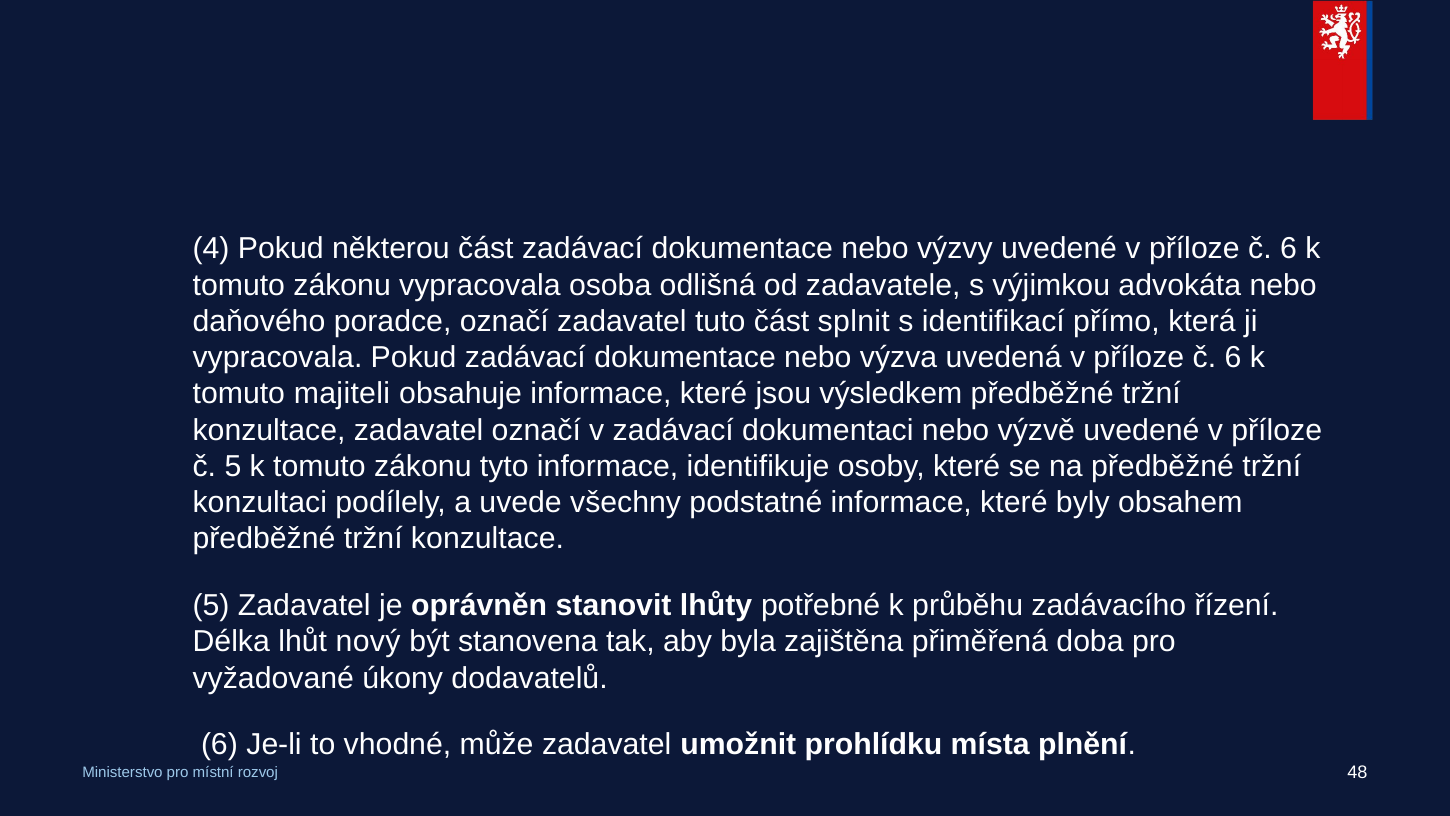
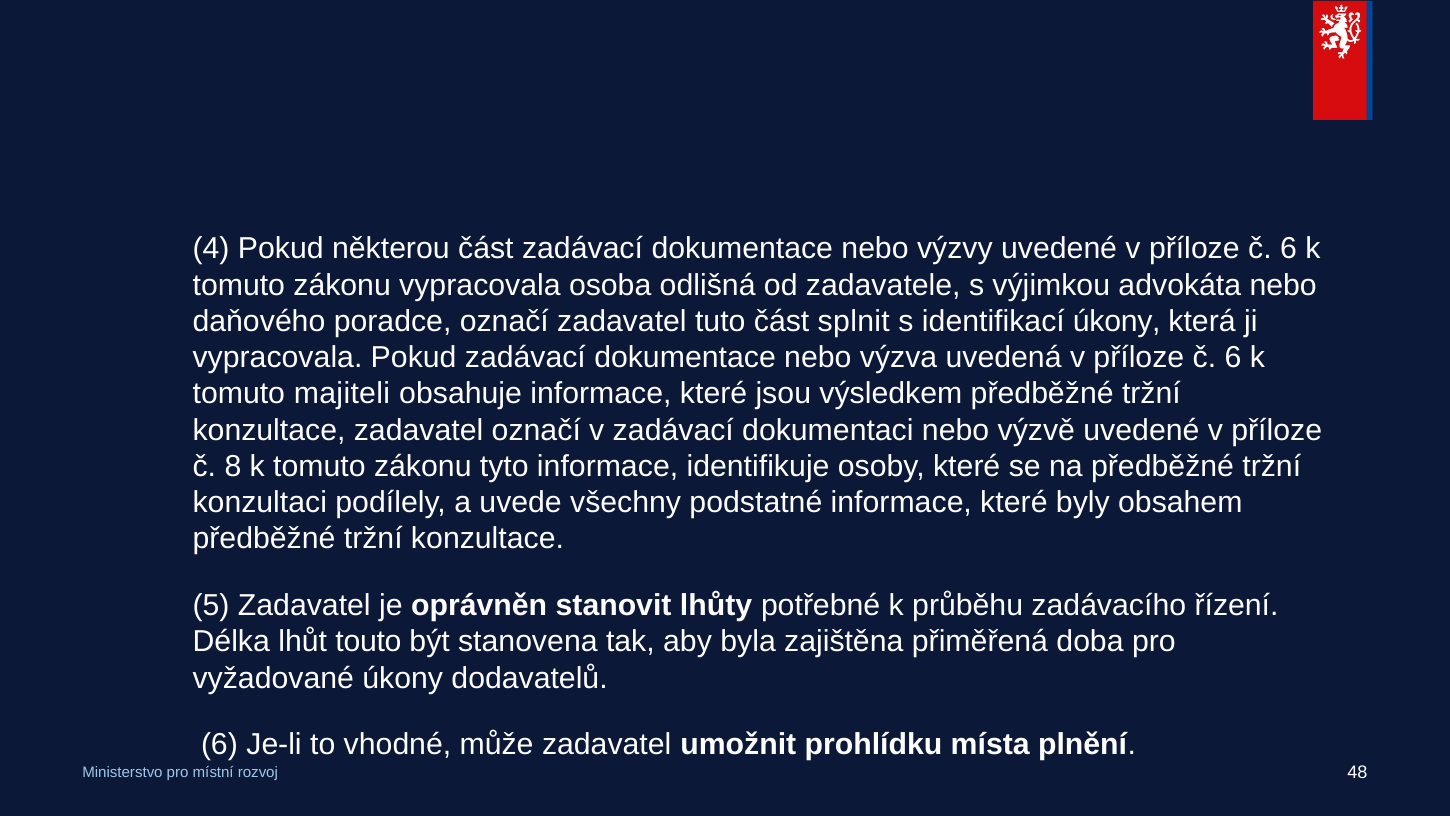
identifikací přímo: přímo -> úkony
č 5: 5 -> 8
nový: nový -> touto
